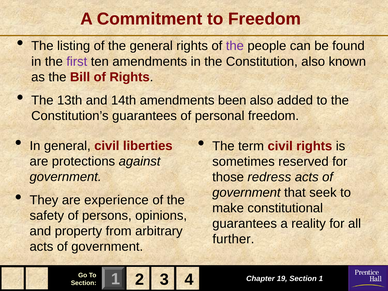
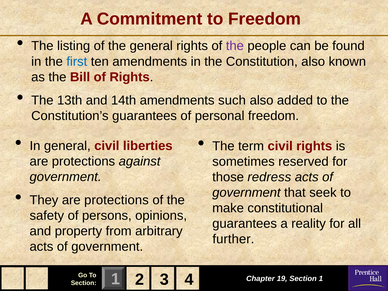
first colour: purple -> blue
been: been -> such
They are experience: experience -> protections
